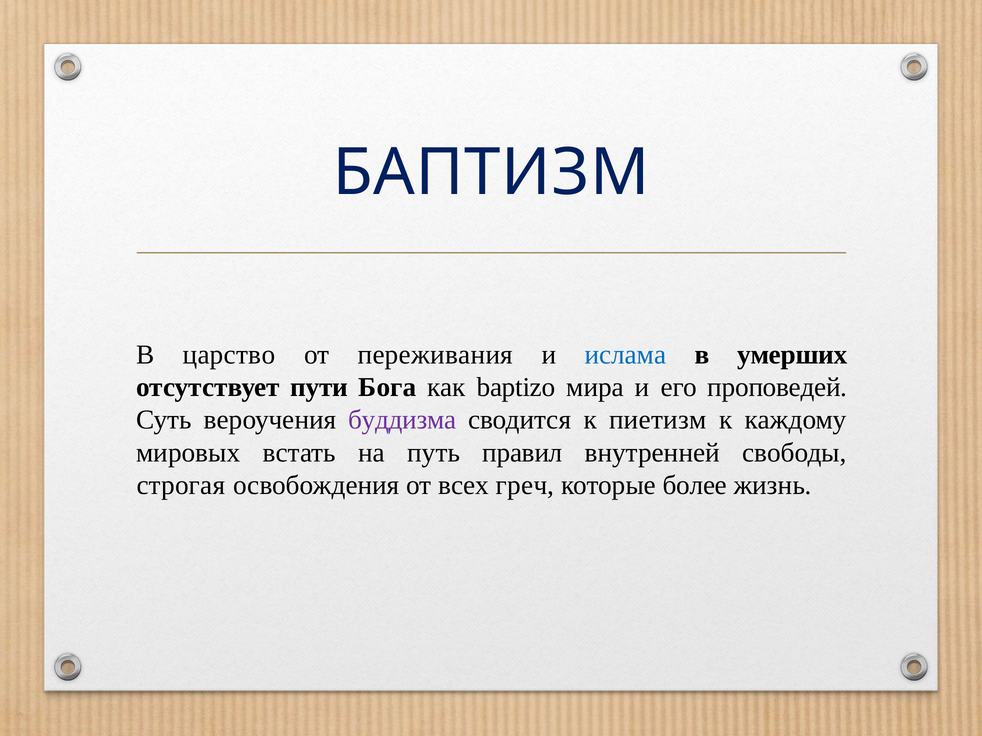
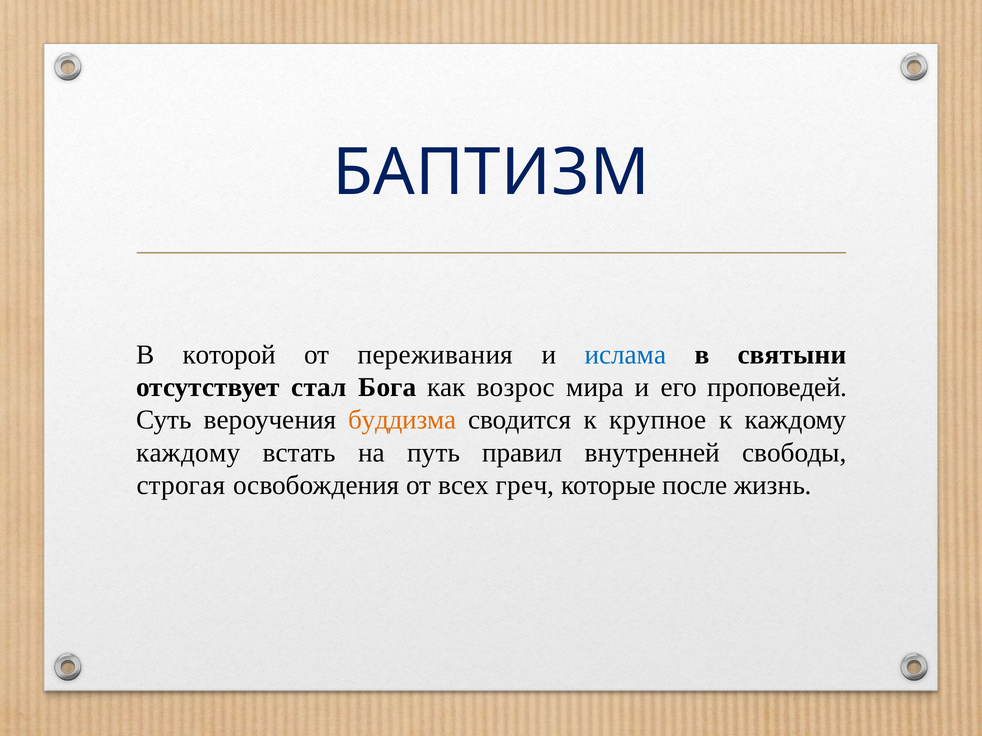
царство: царство -> которой
умерших: умерших -> святыни
пути: пути -> стал
baptizo: baptizo -> возрос
буддизма colour: purple -> orange
пиетизм: пиетизм -> крупное
мировых at (188, 453): мировых -> каждому
более: более -> после
